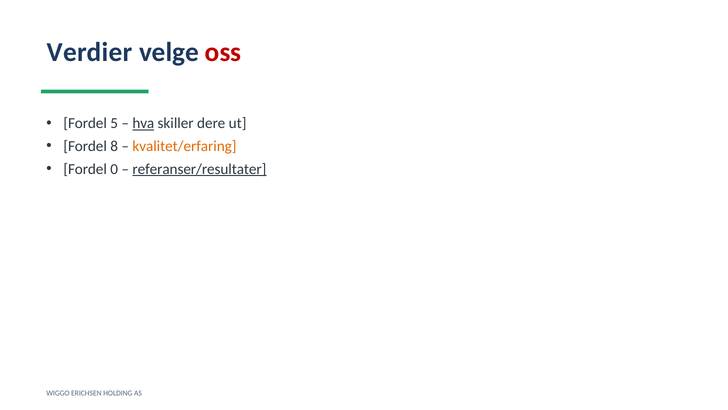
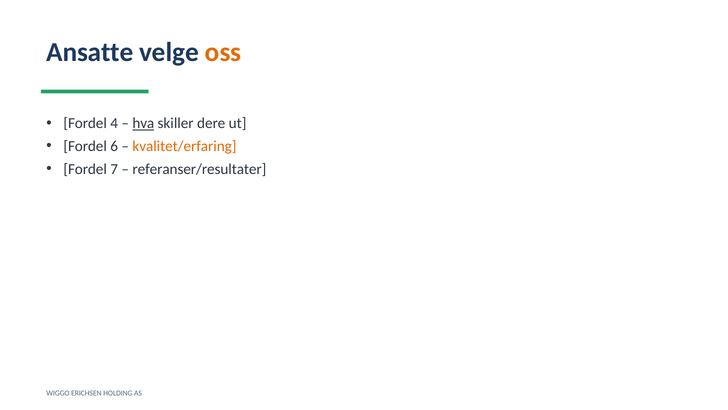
Verdier: Verdier -> Ansatte
oss colour: red -> orange
5: 5 -> 4
8: 8 -> 6
0: 0 -> 7
referanser/resultater underline: present -> none
